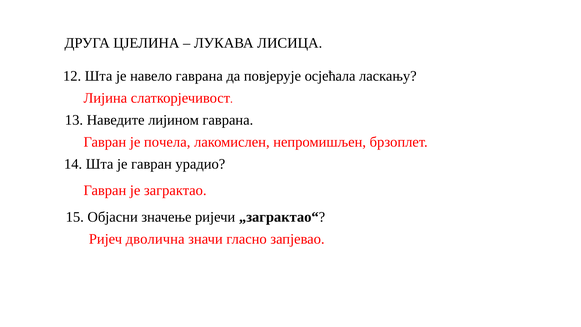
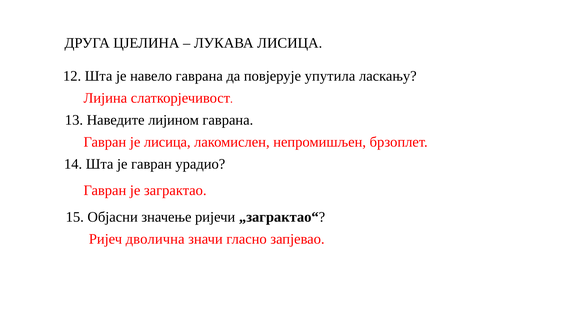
осјећала: осјећала -> упутила
је почела: почела -> лисица
